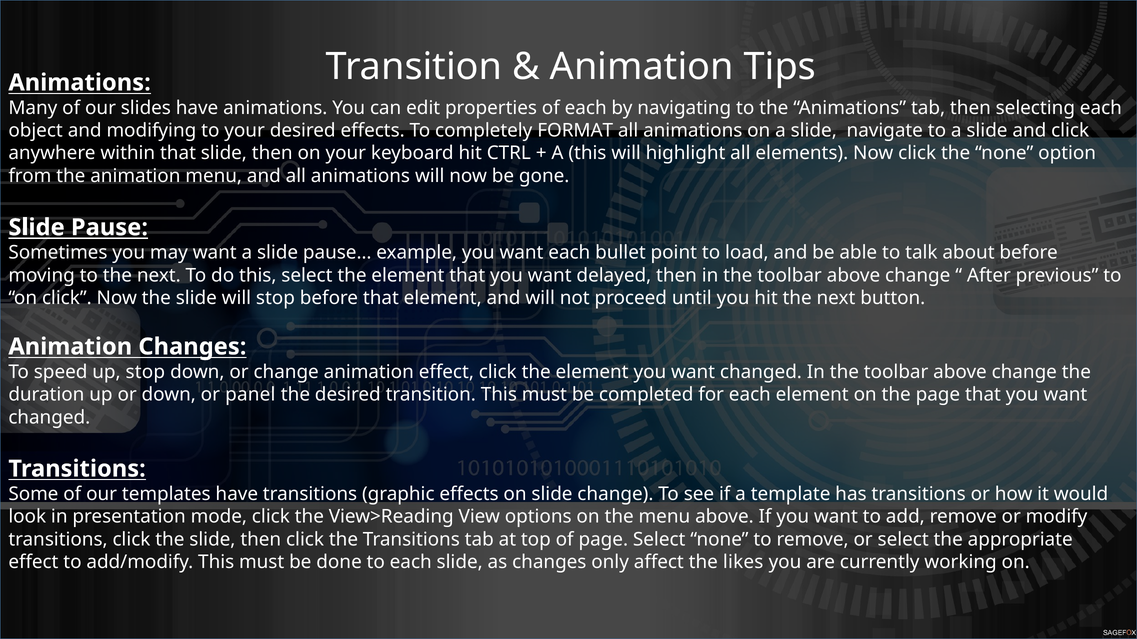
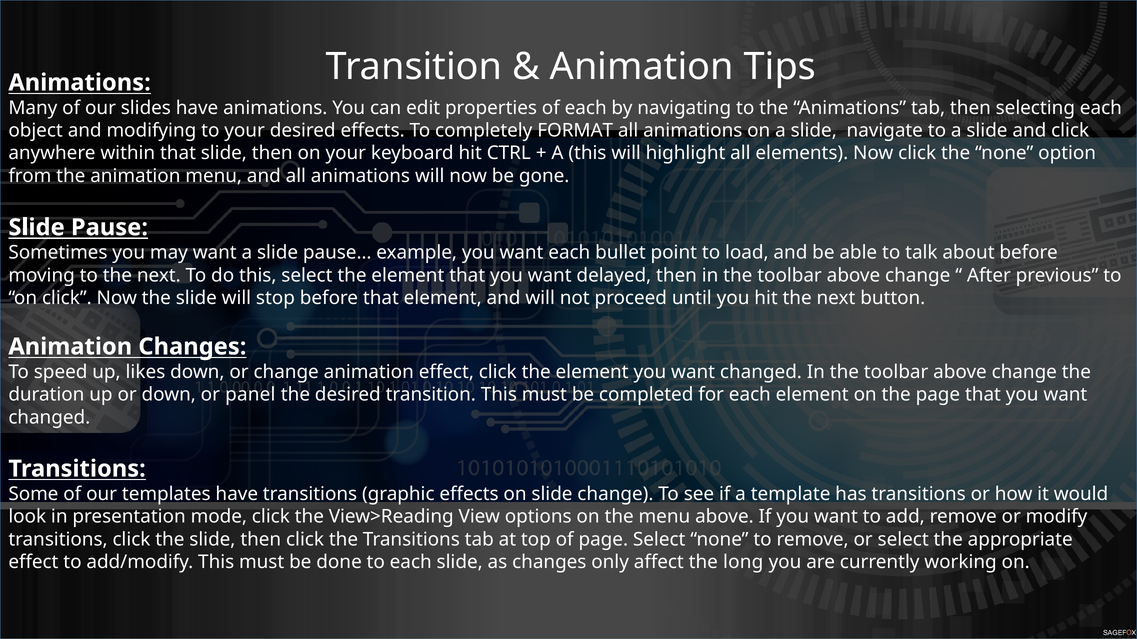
up stop: stop -> likes
likes: likes -> long
